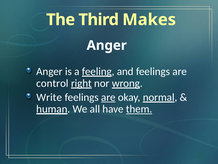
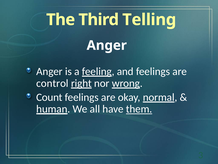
Makes: Makes -> Telling
Write: Write -> Count
are at (108, 97) underline: present -> none
